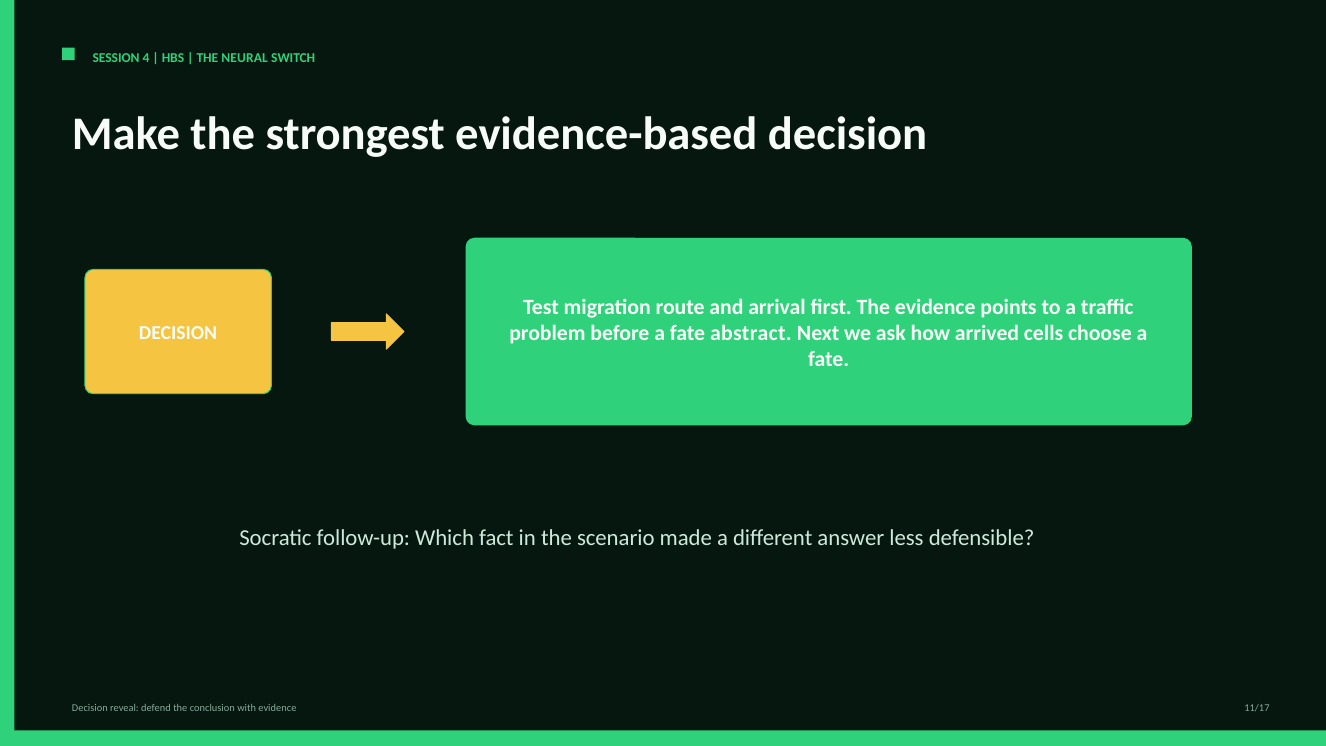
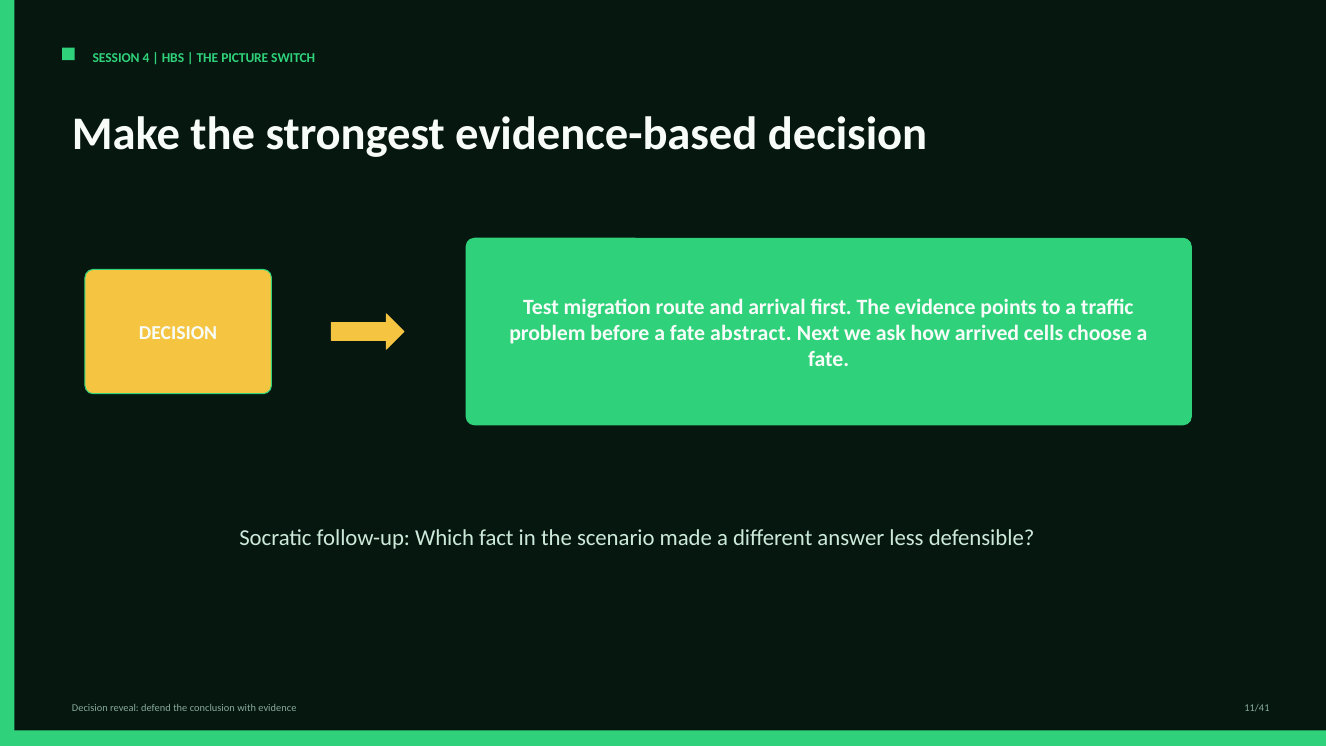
NEURAL: NEURAL -> PICTURE
11/17: 11/17 -> 11/41
